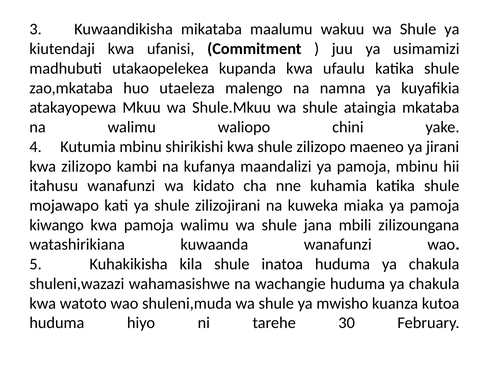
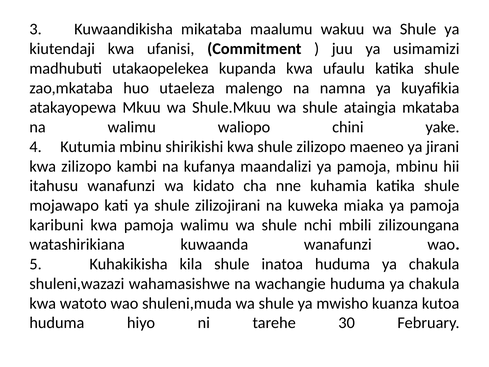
kiwango: kiwango -> karibuni
jana: jana -> nchi
